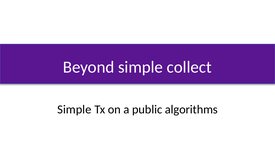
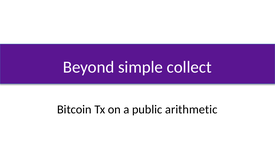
Simple at (74, 109): Simple -> Bitcoin
algorithms: algorithms -> arithmetic
